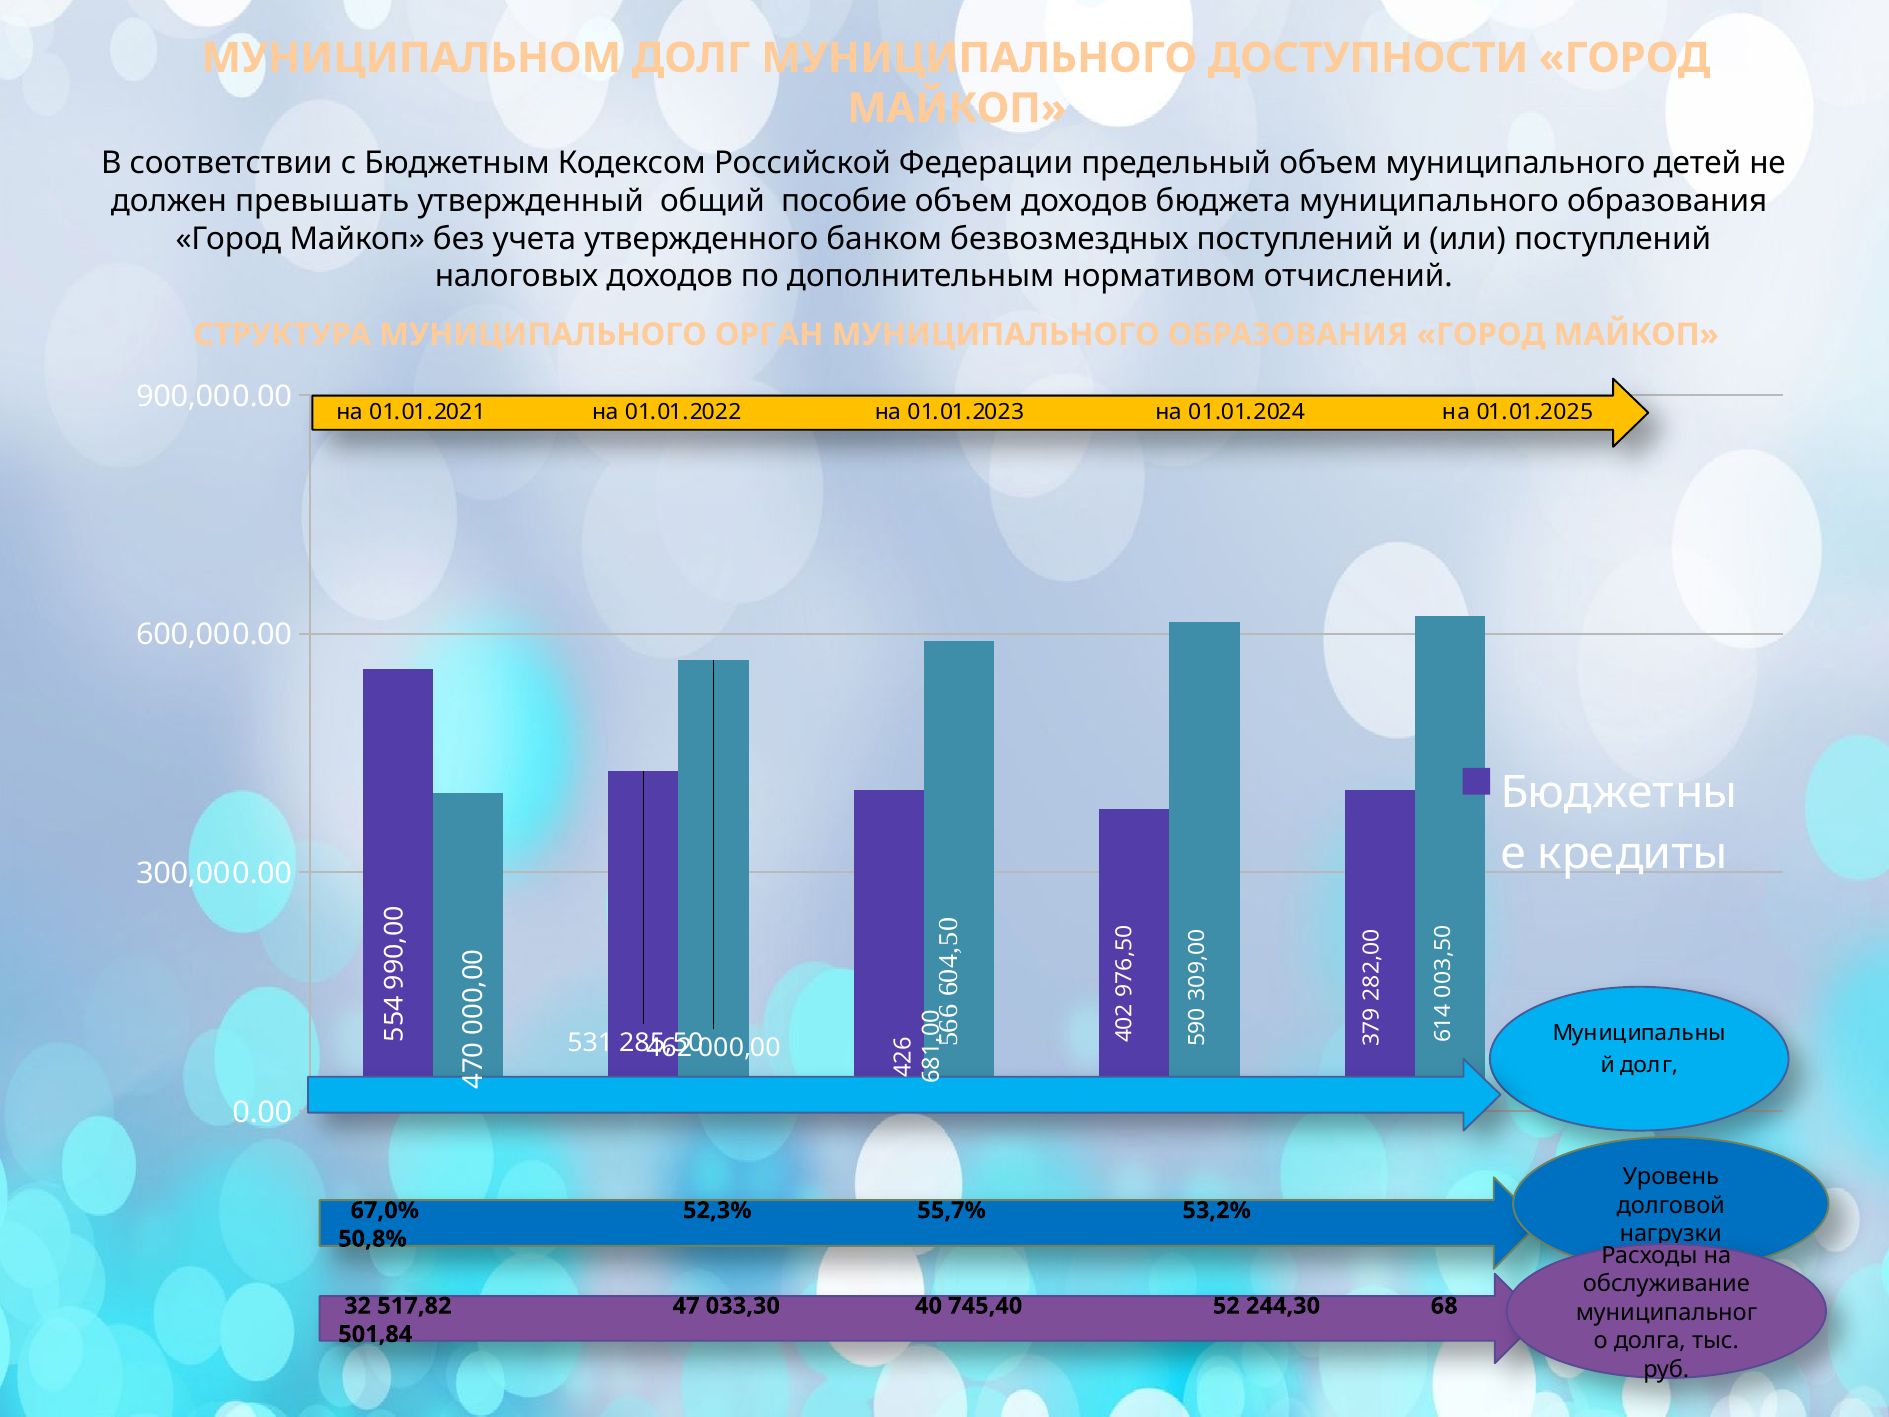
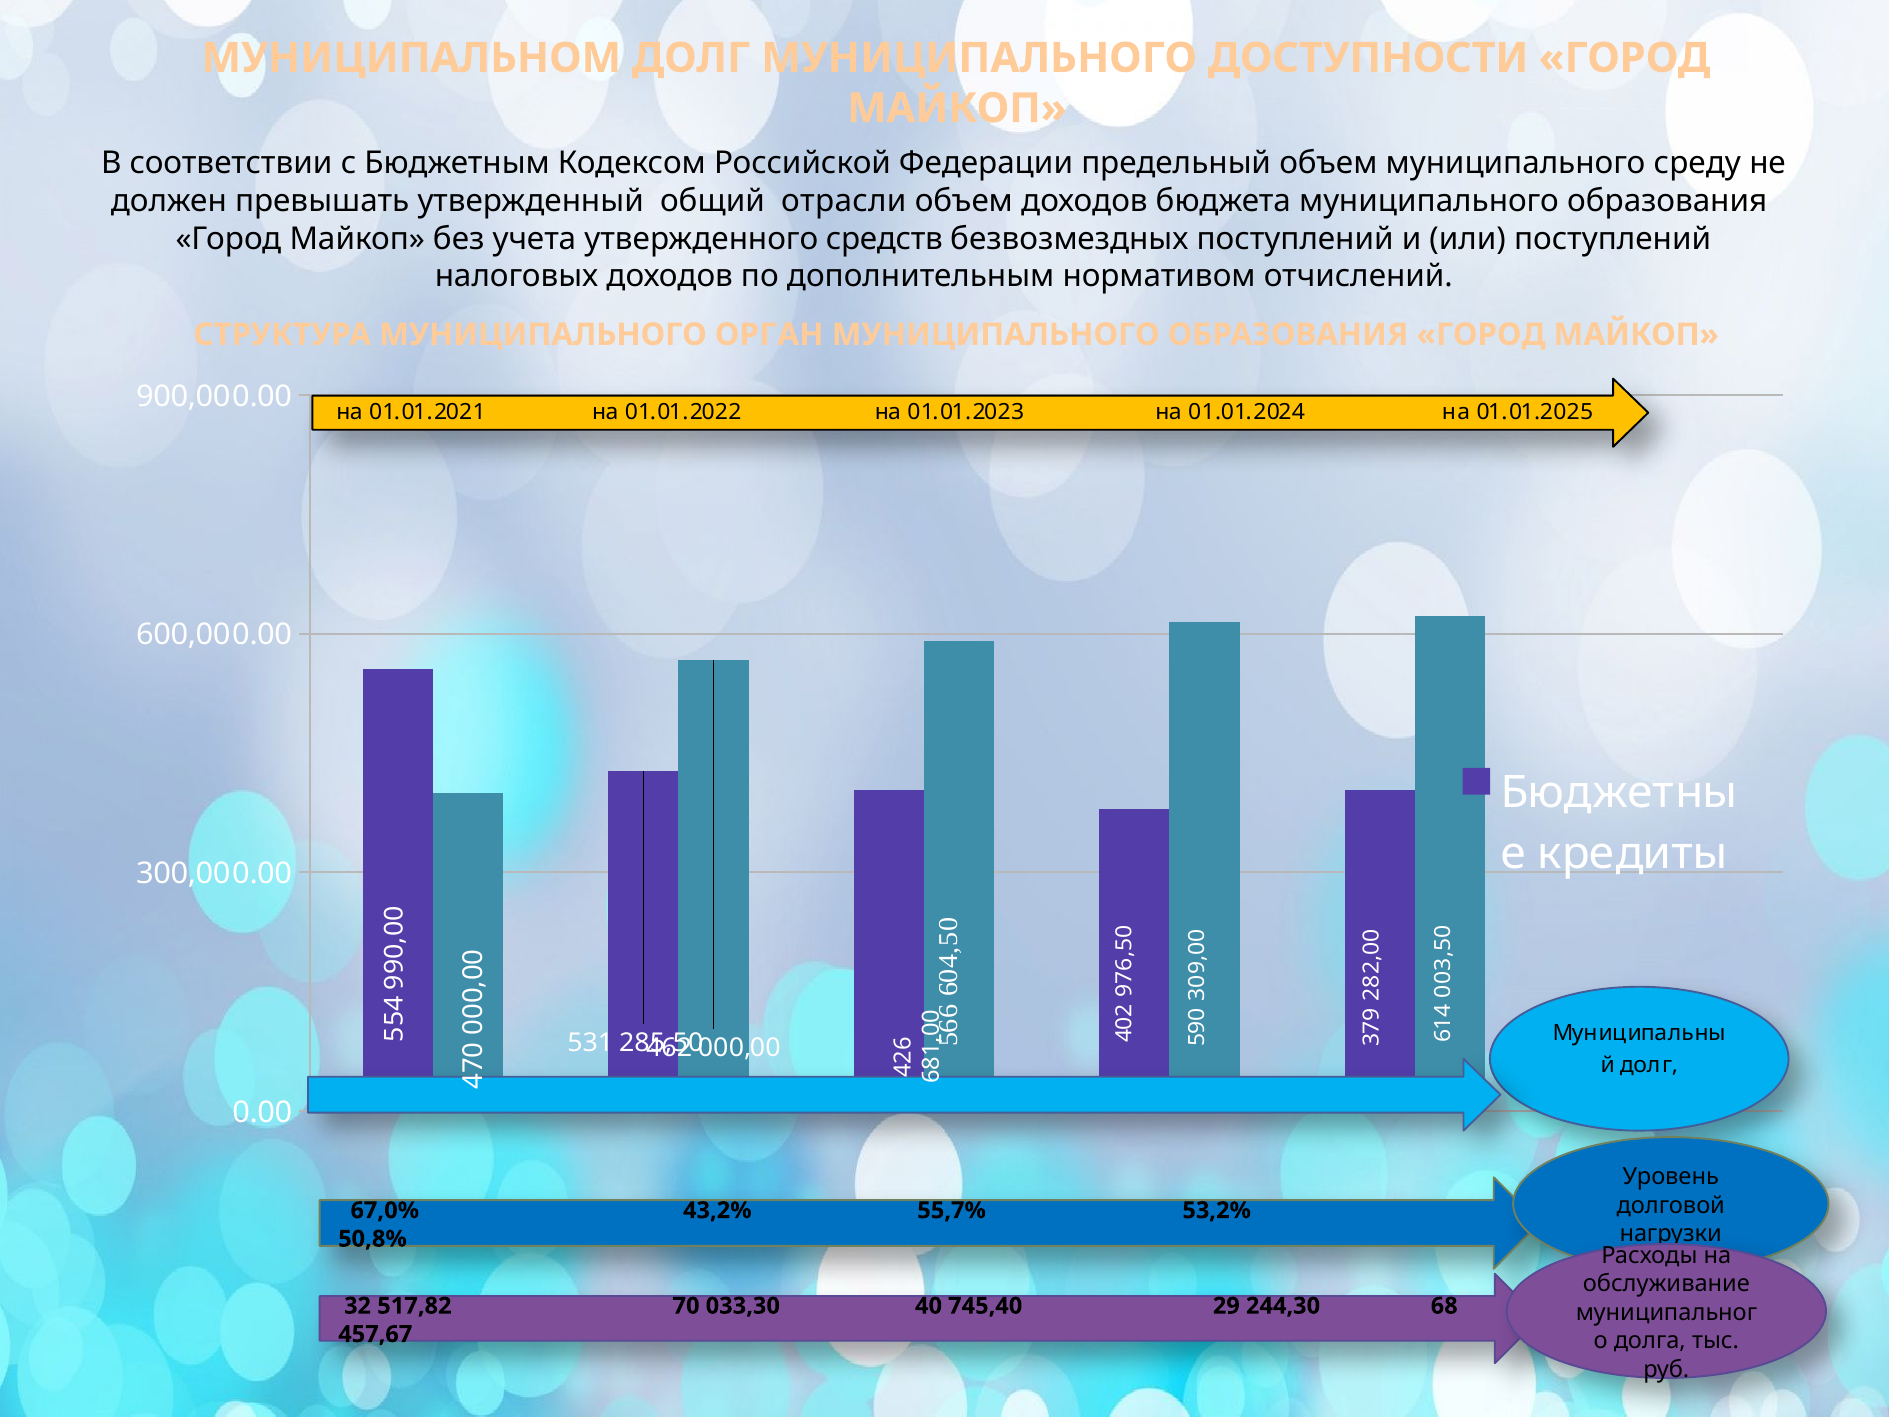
детей: детей -> среду
пособие: пособие -> отрасли
банком: банком -> средств
52,3%: 52,3% -> 43,2%
47: 47 -> 70
52: 52 -> 29
501,84: 501,84 -> 457,67
